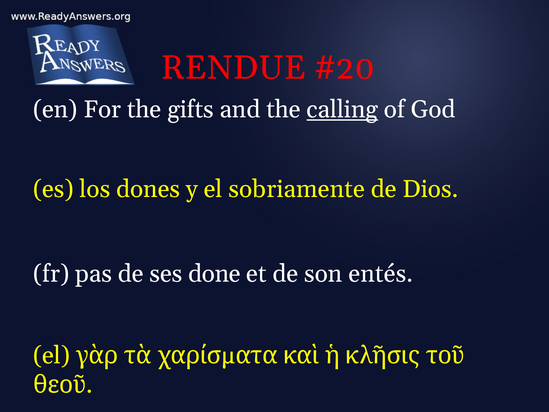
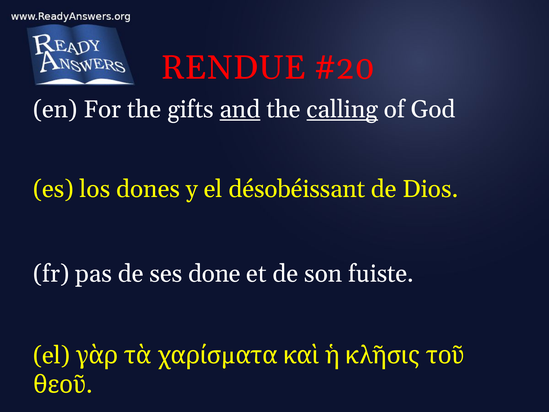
and underline: none -> present
sobriamente: sobriamente -> désobéissant
entés: entés -> fuiste
